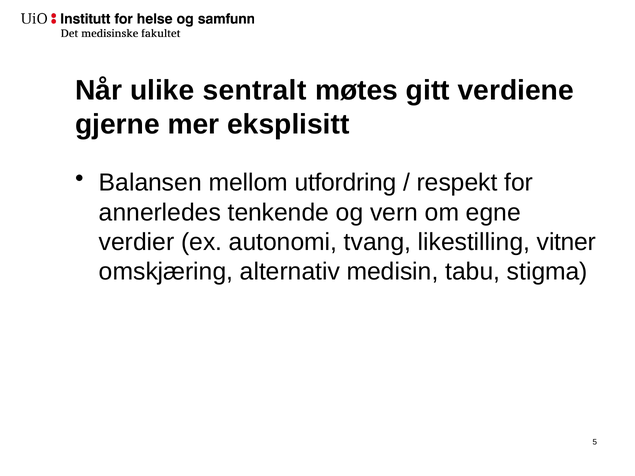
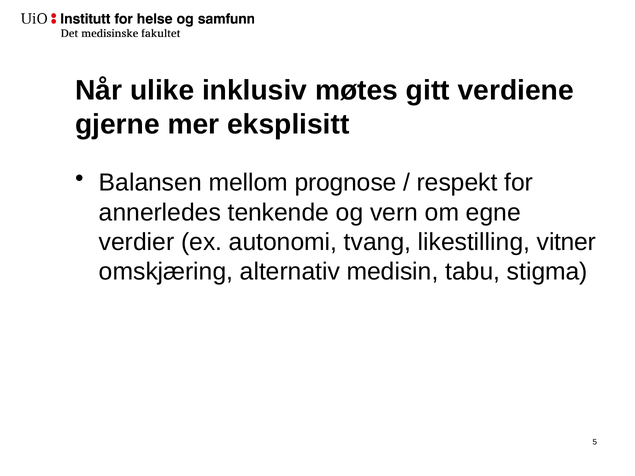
sentralt: sentralt -> inklusiv
utfordring: utfordring -> prognose
